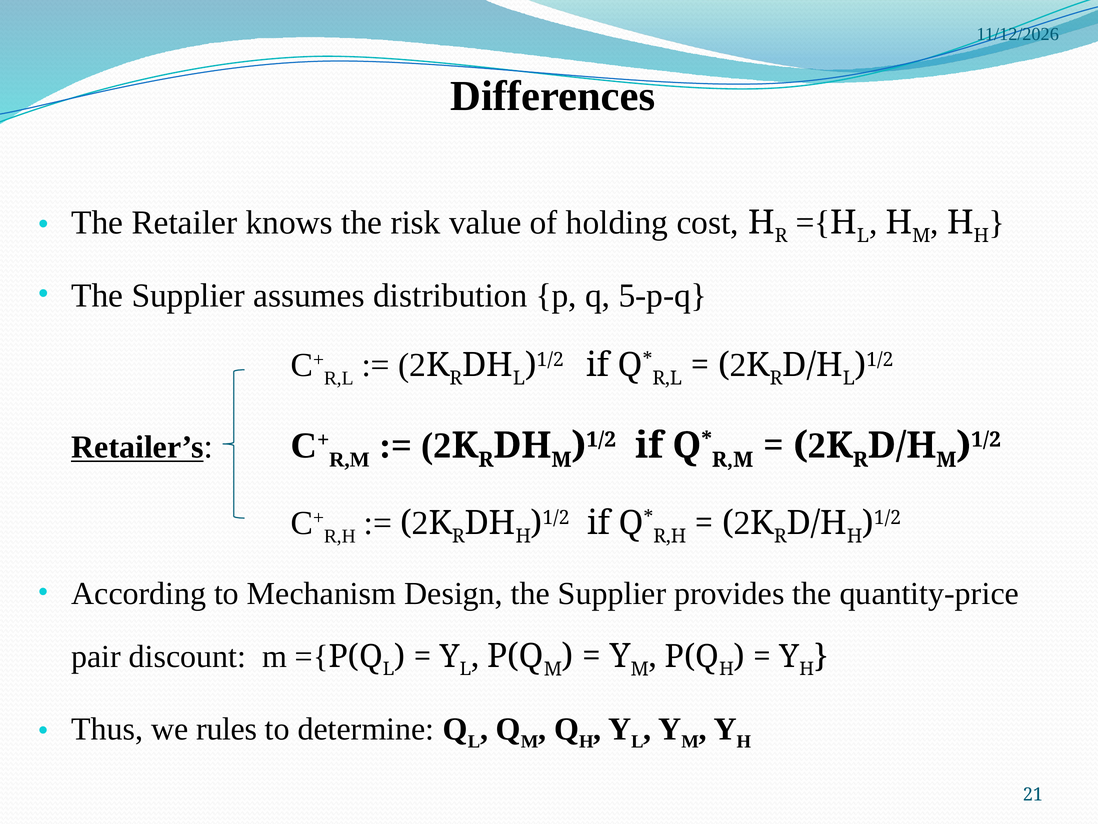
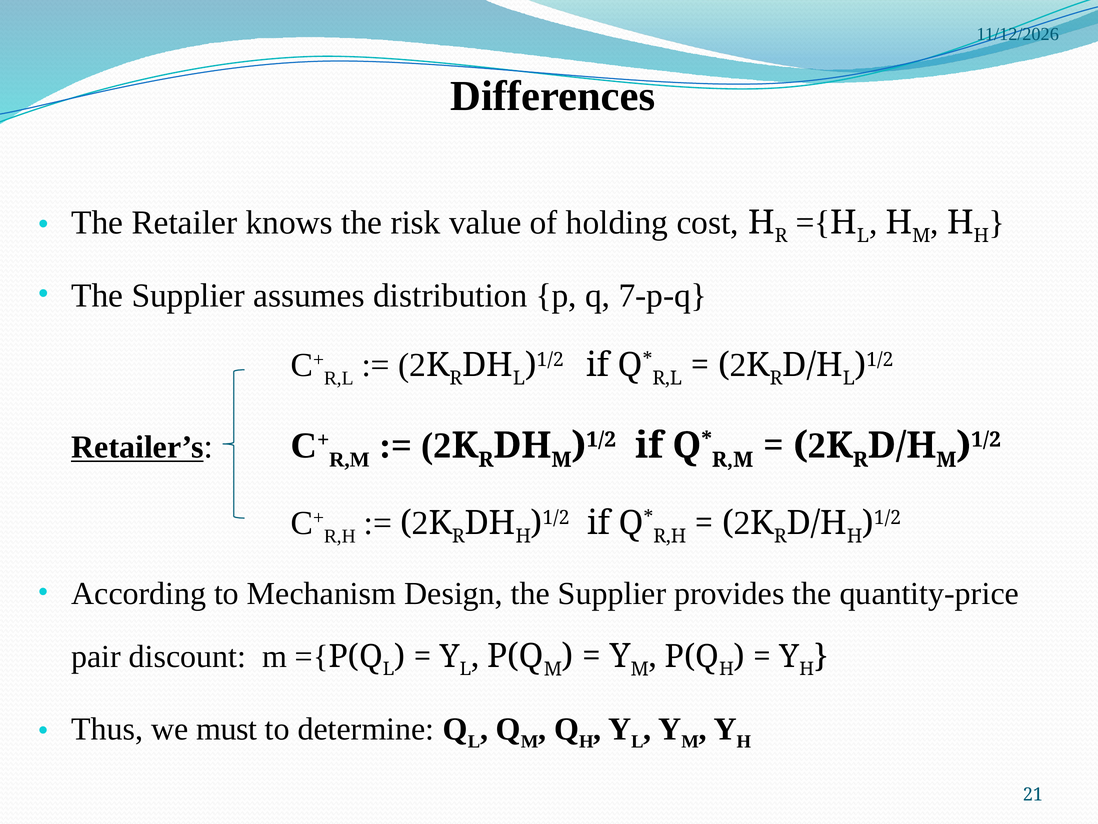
5-p-q: 5-p-q -> 7-p-q
rules: rules -> must
